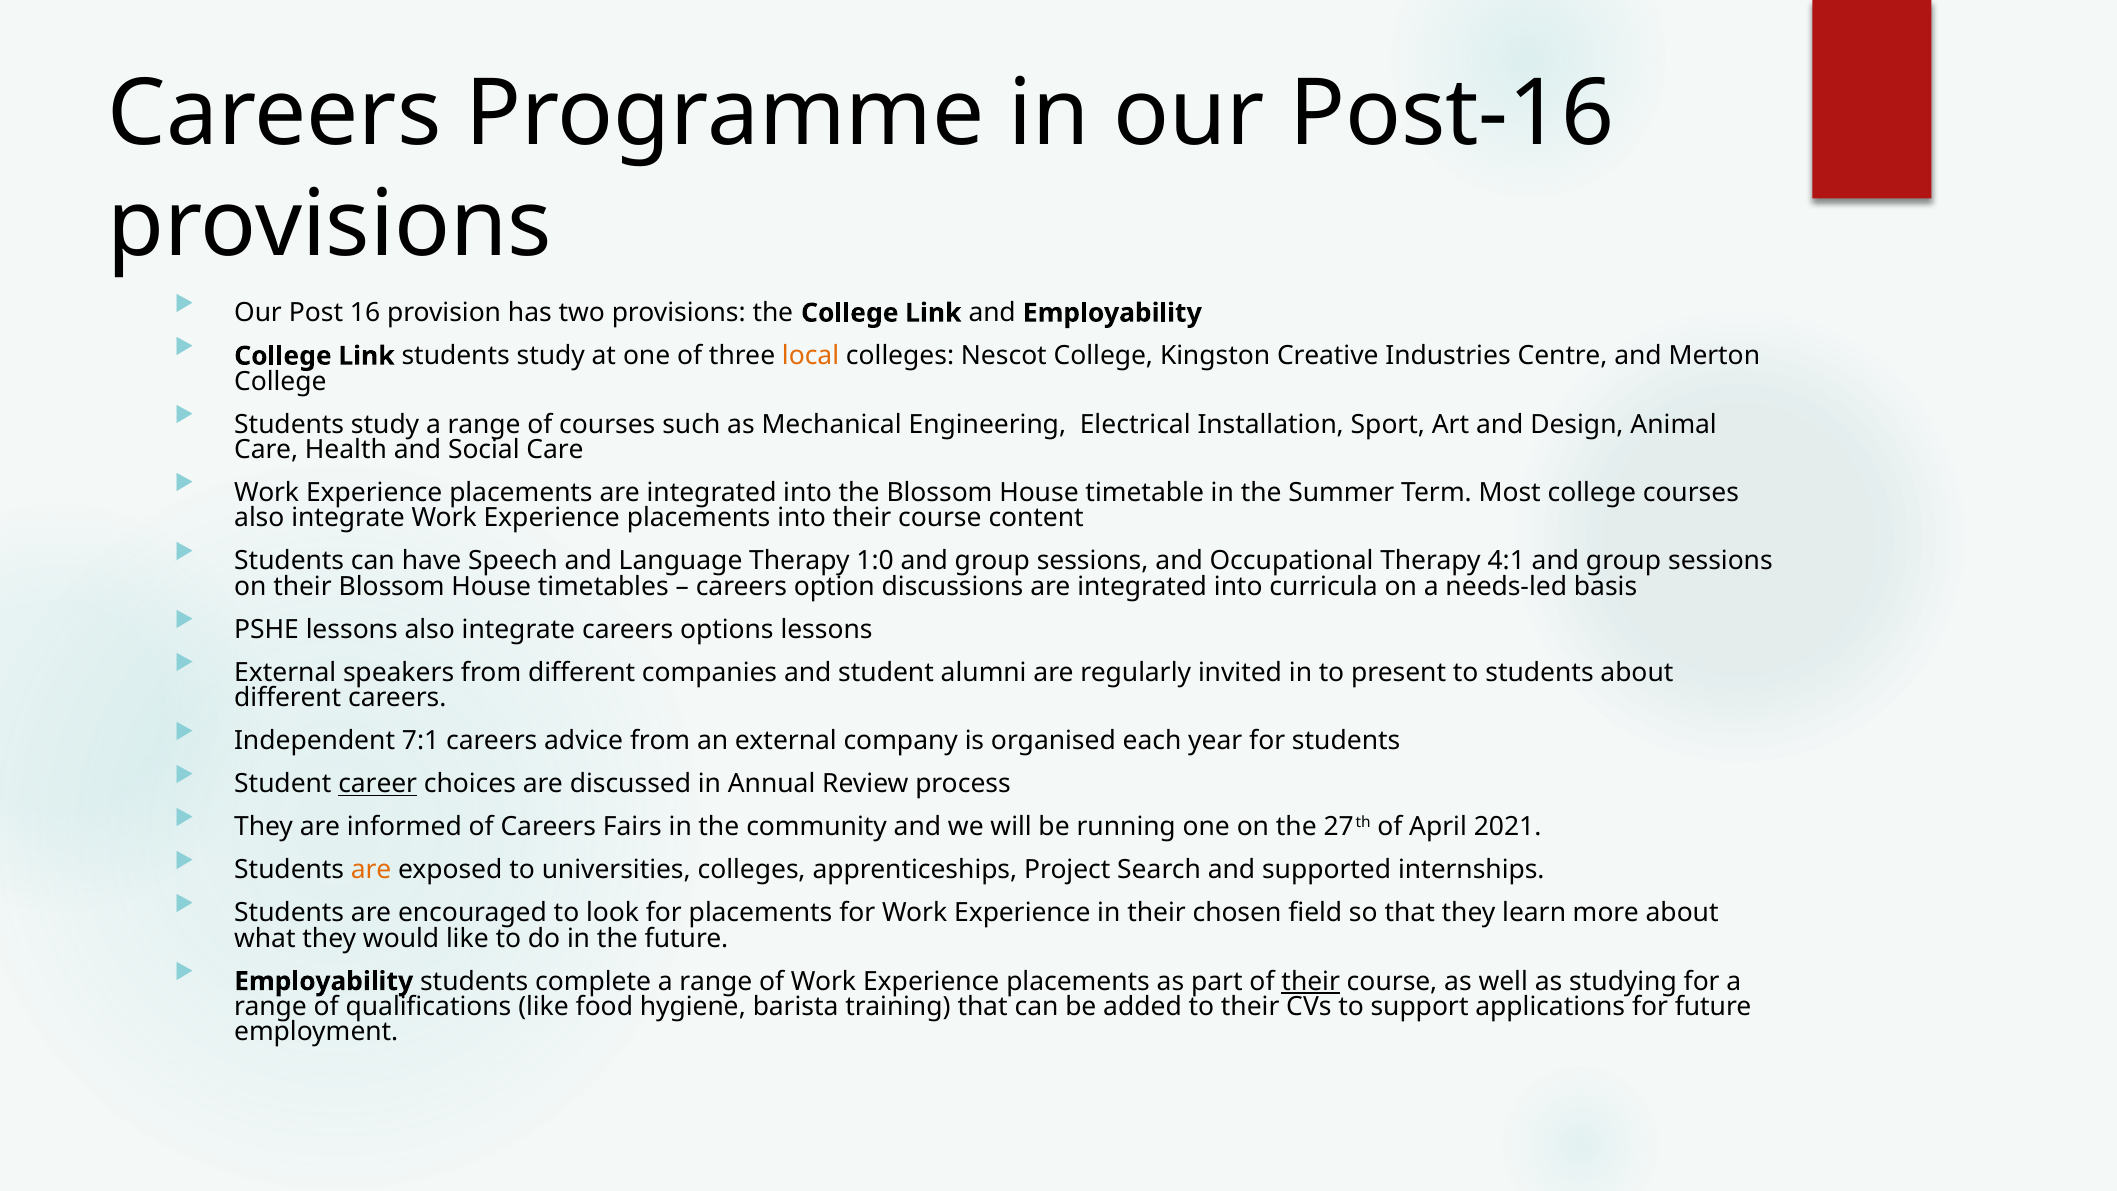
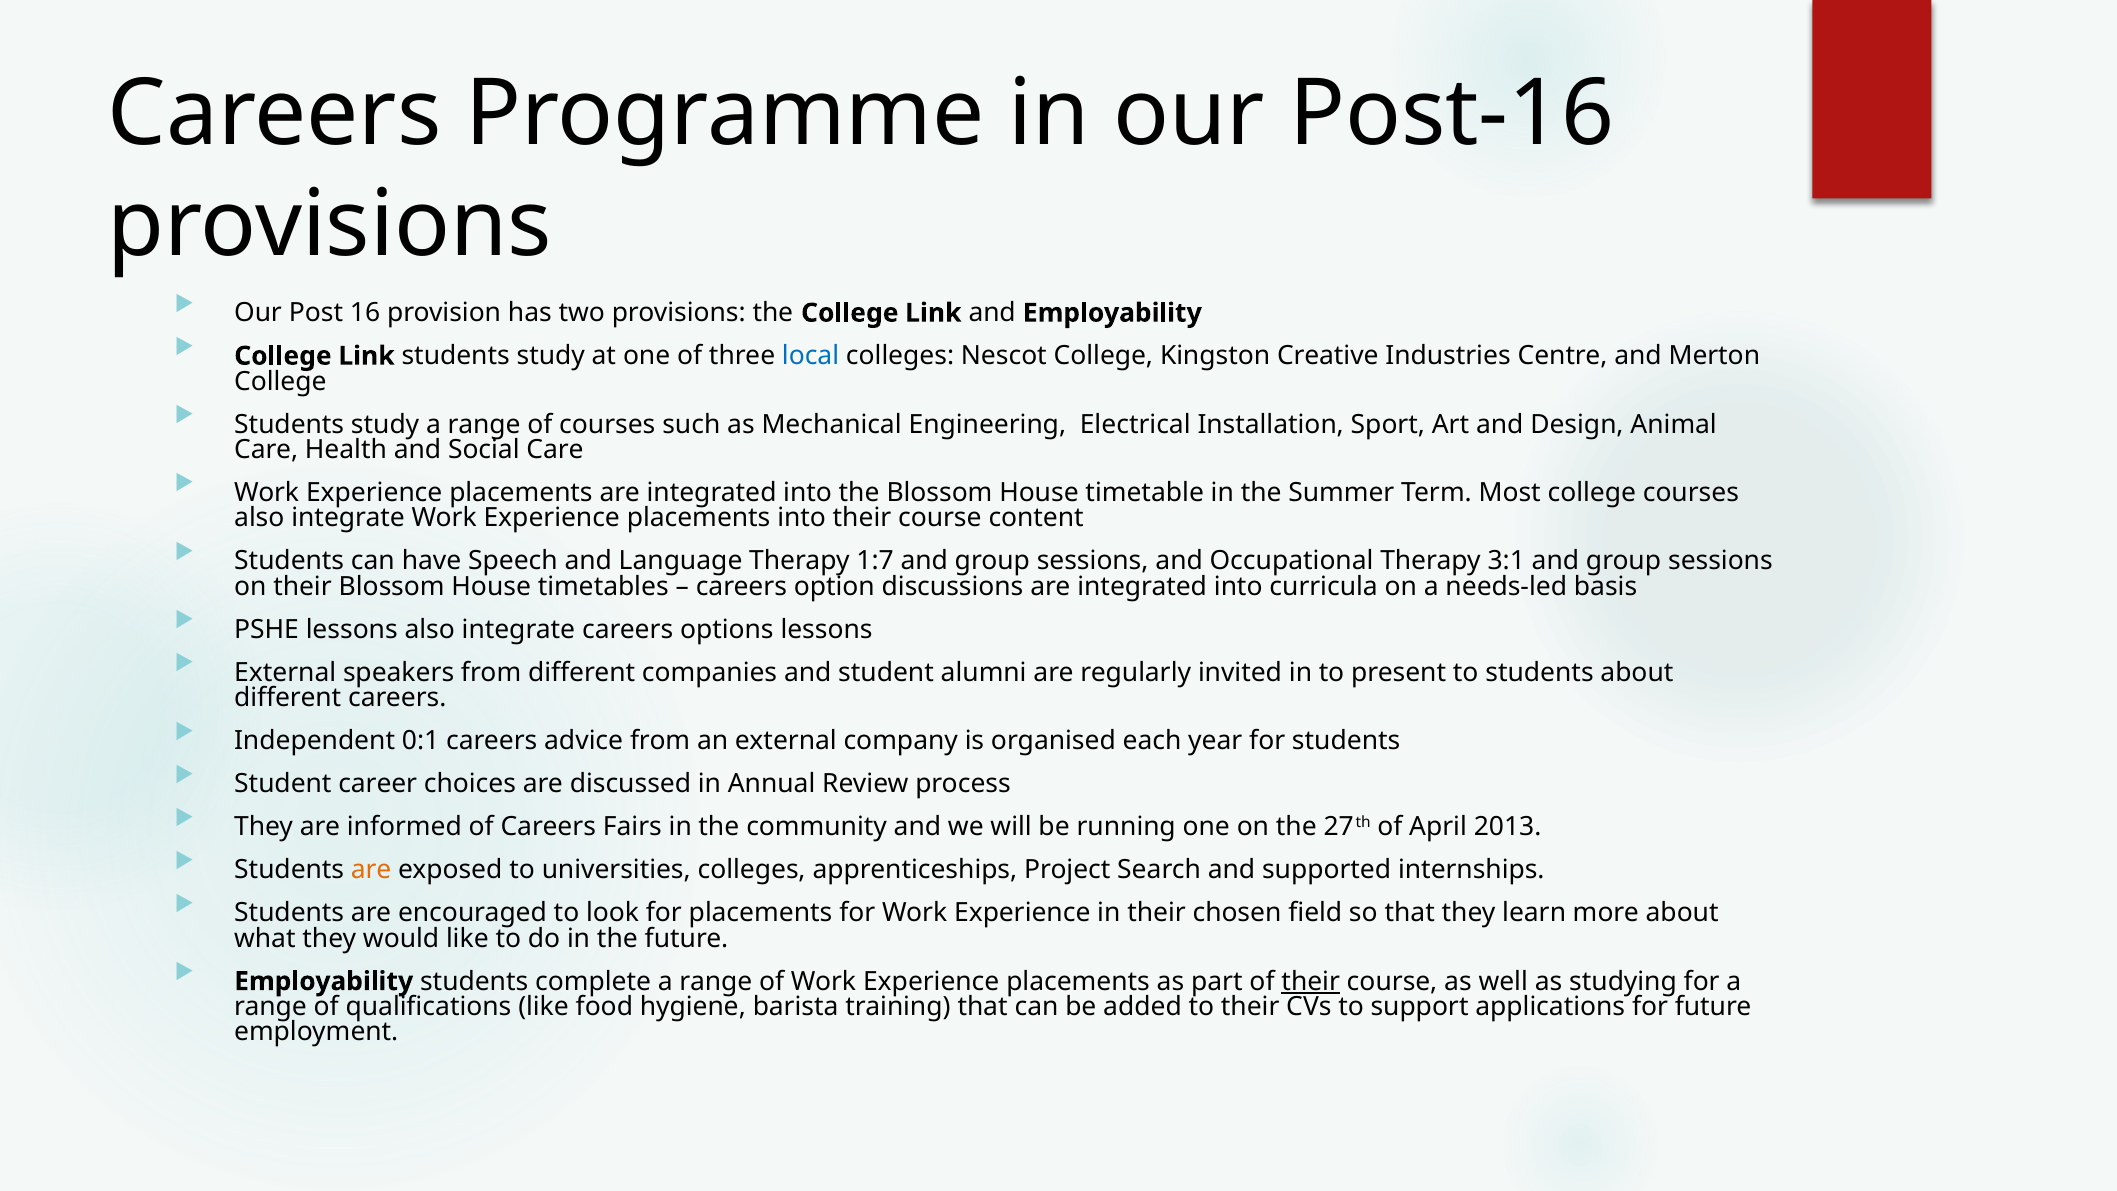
local colour: orange -> blue
1:0: 1:0 -> 1:7
4:1: 4:1 -> 3:1
7:1: 7:1 -> 0:1
career underline: present -> none
2021: 2021 -> 2013
